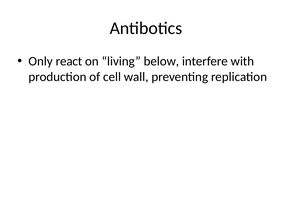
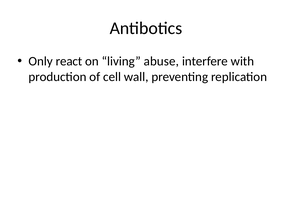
below: below -> abuse
